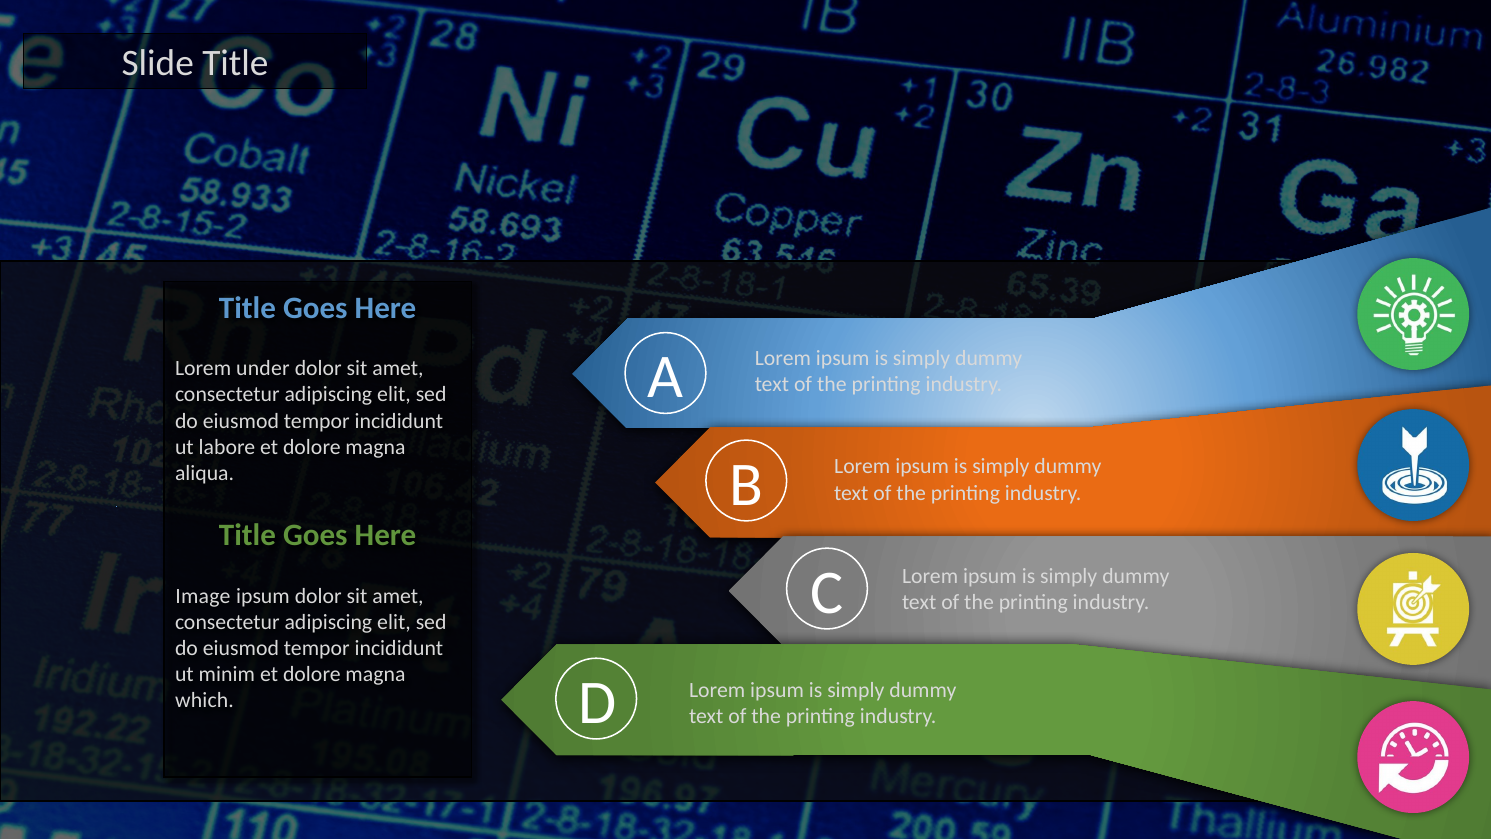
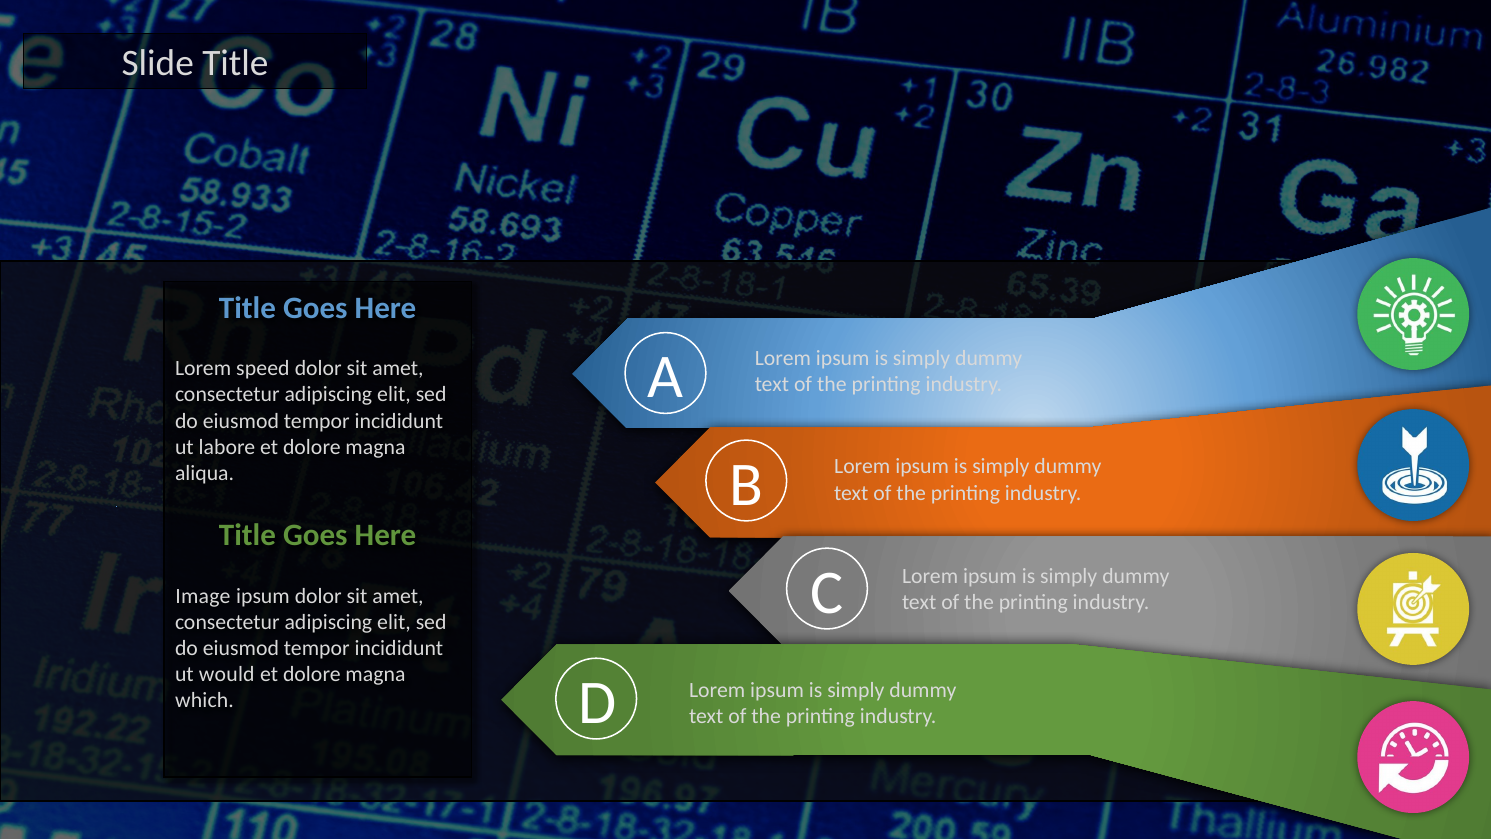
under: under -> speed
minim: minim -> would
